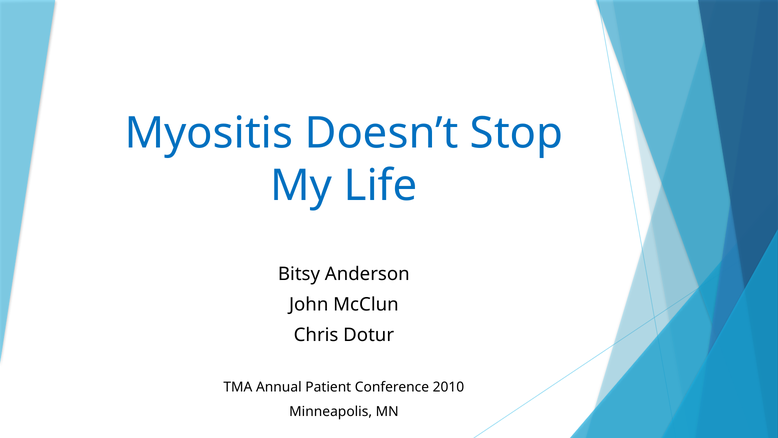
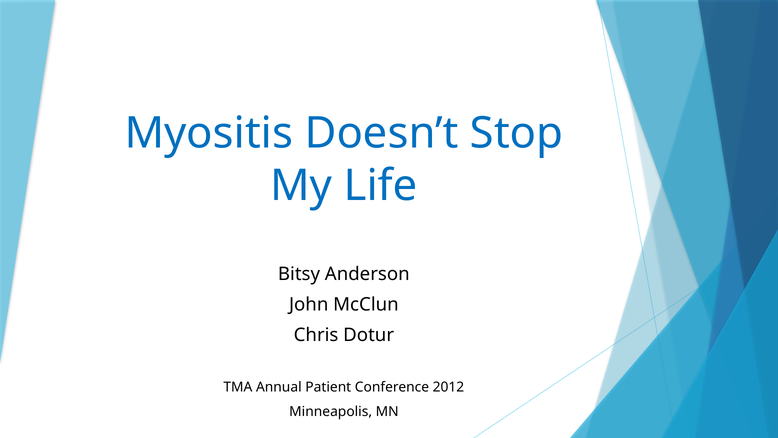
2010: 2010 -> 2012
